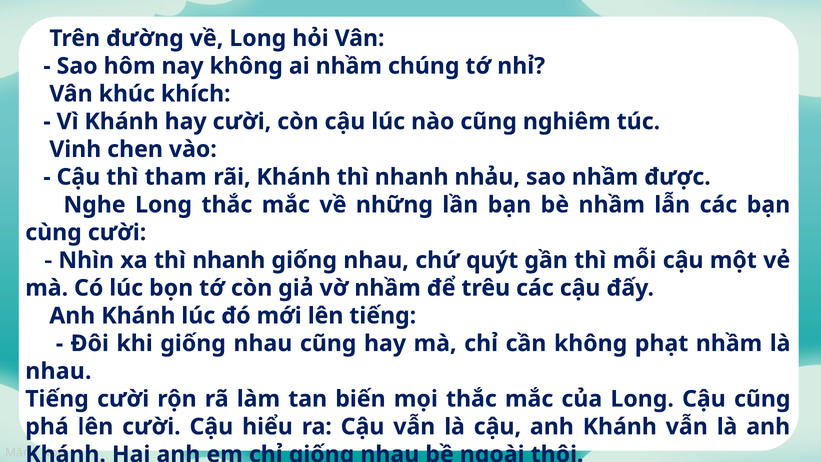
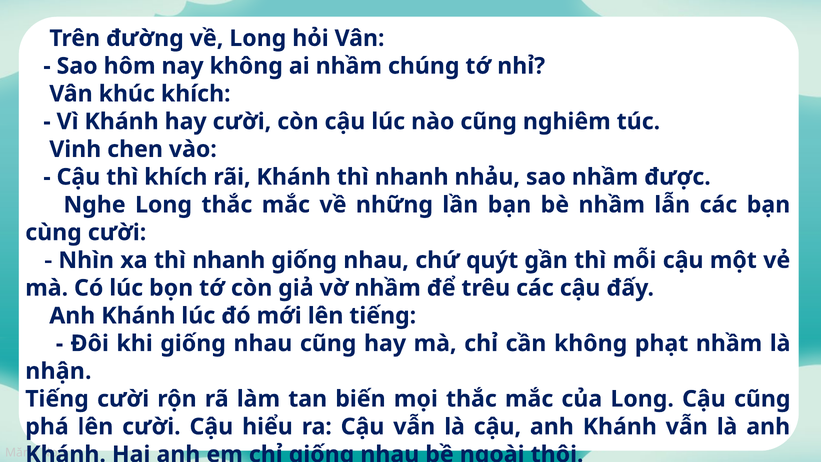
thì tham: tham -> khích
nhau at (58, 371): nhau -> nhận
